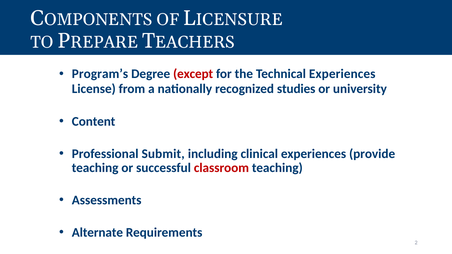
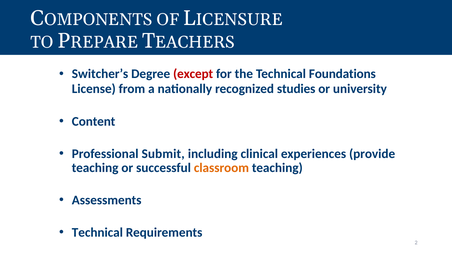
Program’s: Program’s -> Switcher’s
Technical Experiences: Experiences -> Foundations
classroom colour: red -> orange
Alternate at (97, 233): Alternate -> Technical
